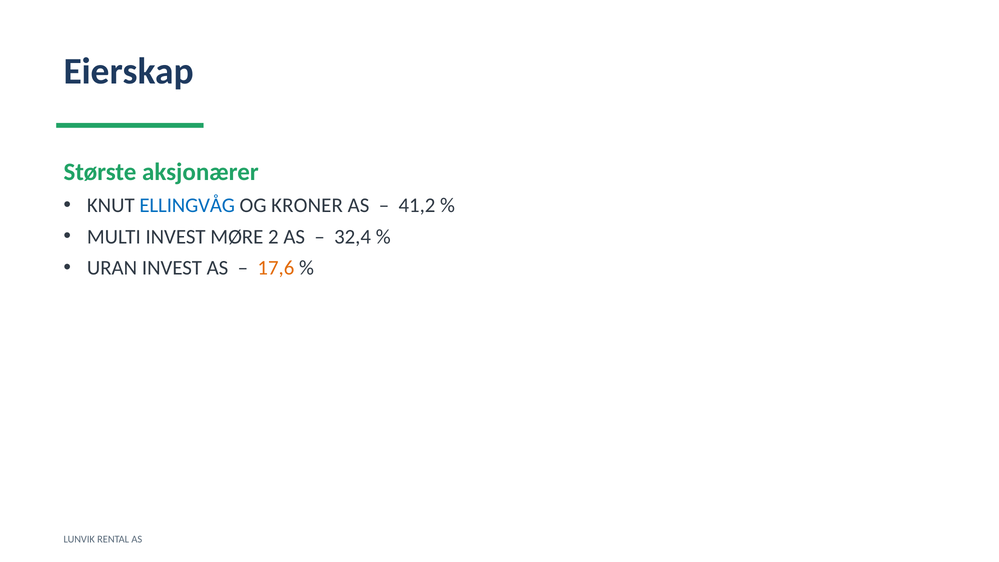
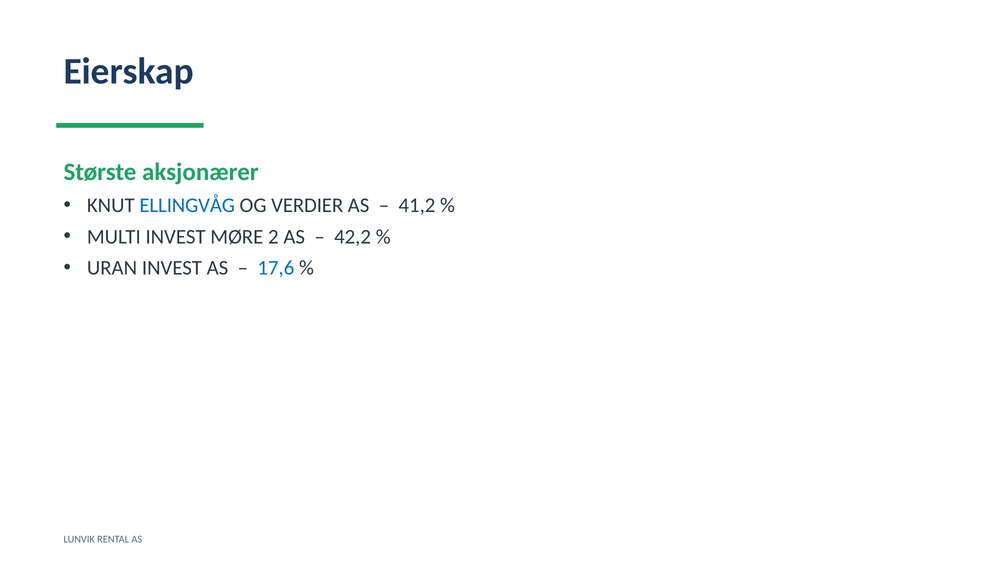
KRONER: KRONER -> VERDIER
32,4: 32,4 -> 42,2
17,6 colour: orange -> blue
